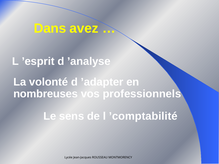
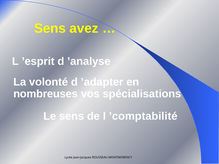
Dans at (50, 28): Dans -> Sens
professionnels: professionnels -> spécialisations
